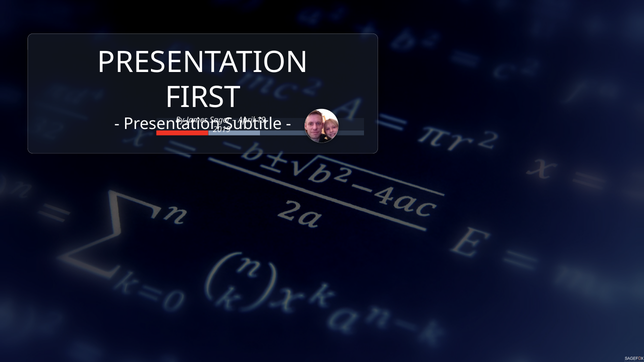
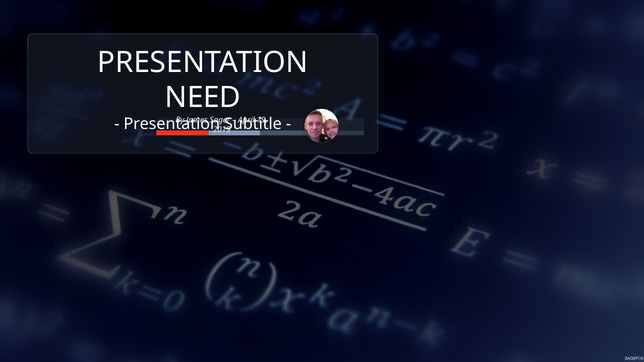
FIRST: FIRST -> NEED
